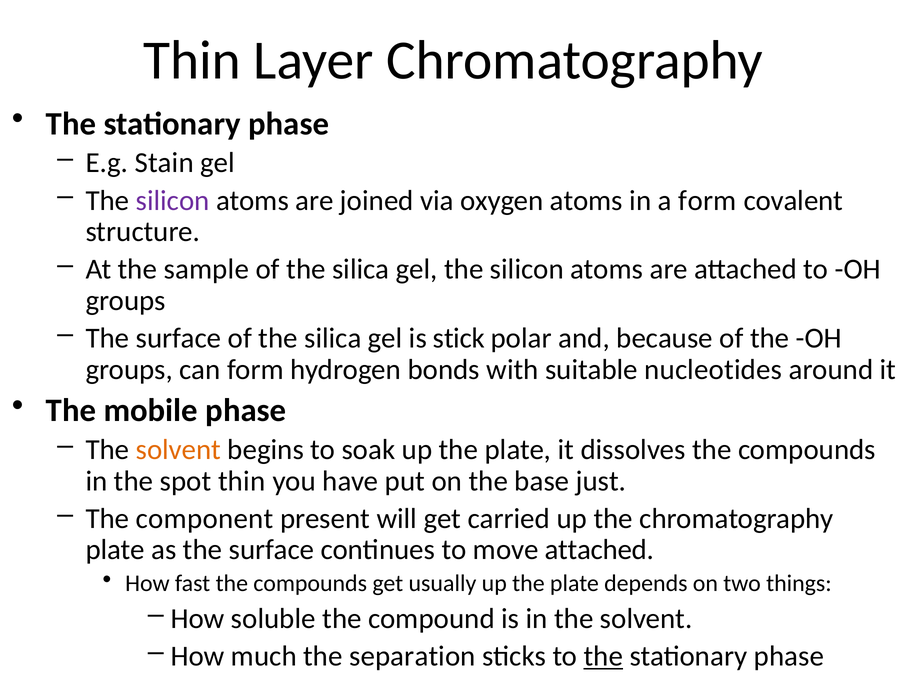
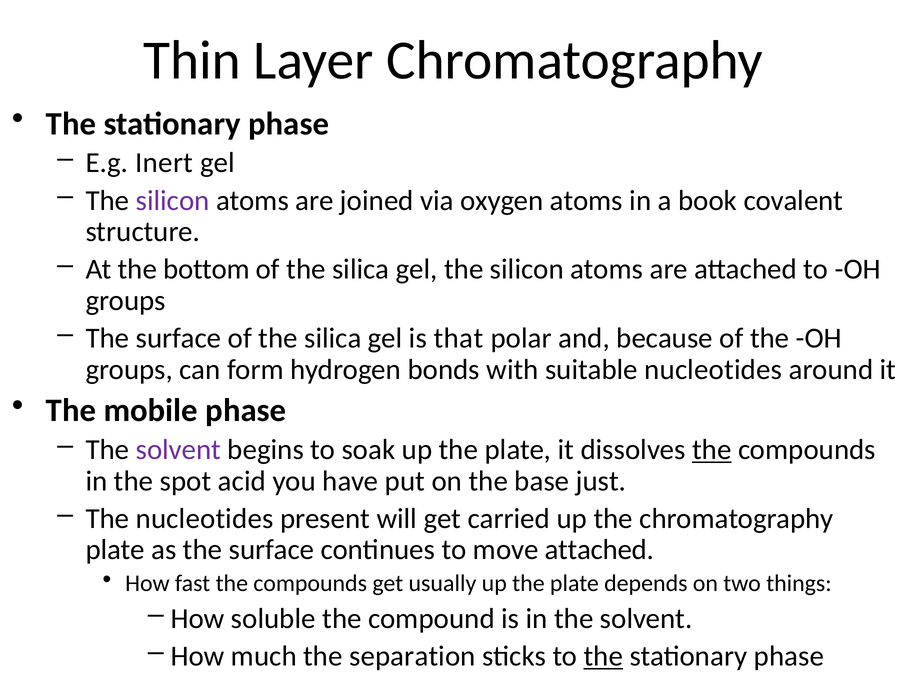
Stain: Stain -> Inert
a form: form -> book
sample: sample -> bottom
stick: stick -> that
solvent at (178, 450) colour: orange -> purple
the at (712, 450) underline: none -> present
spot thin: thin -> acid
The component: component -> nucleotides
